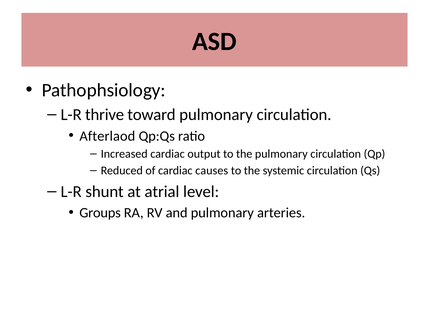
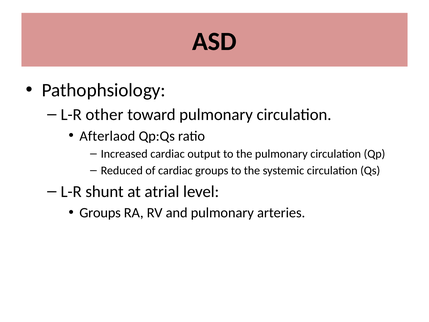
thrive: thrive -> other
cardiac causes: causes -> groups
